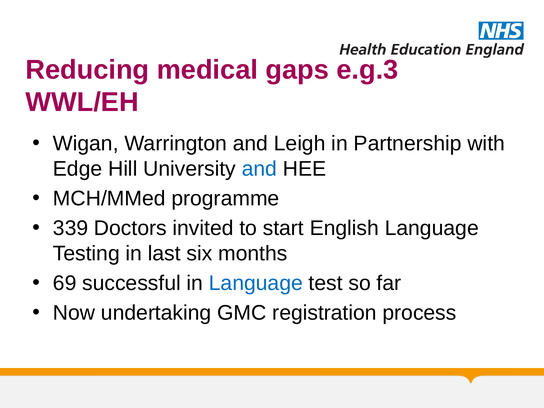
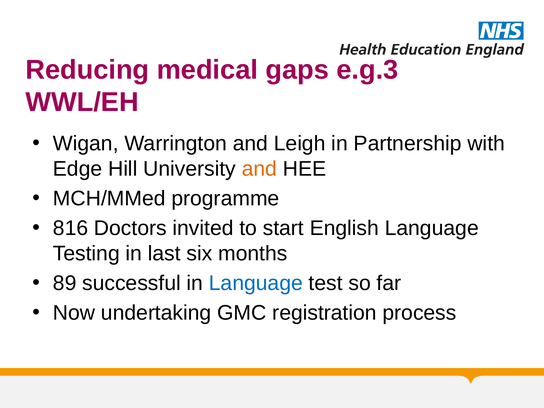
and at (259, 169) colour: blue -> orange
339: 339 -> 816
69: 69 -> 89
